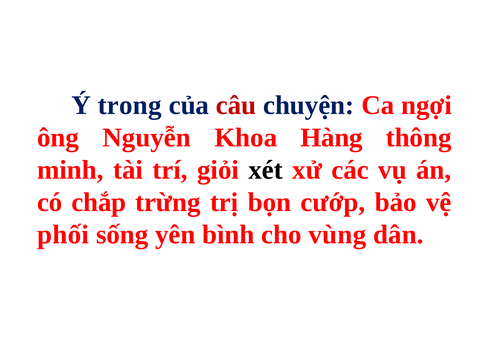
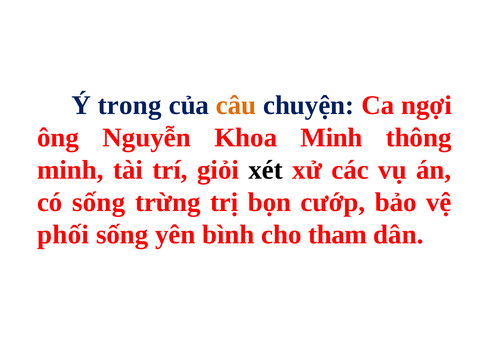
câu colour: red -> orange
Khoa Hàng: Hàng -> Minh
có chắp: chắp -> sống
vùng: vùng -> tham
